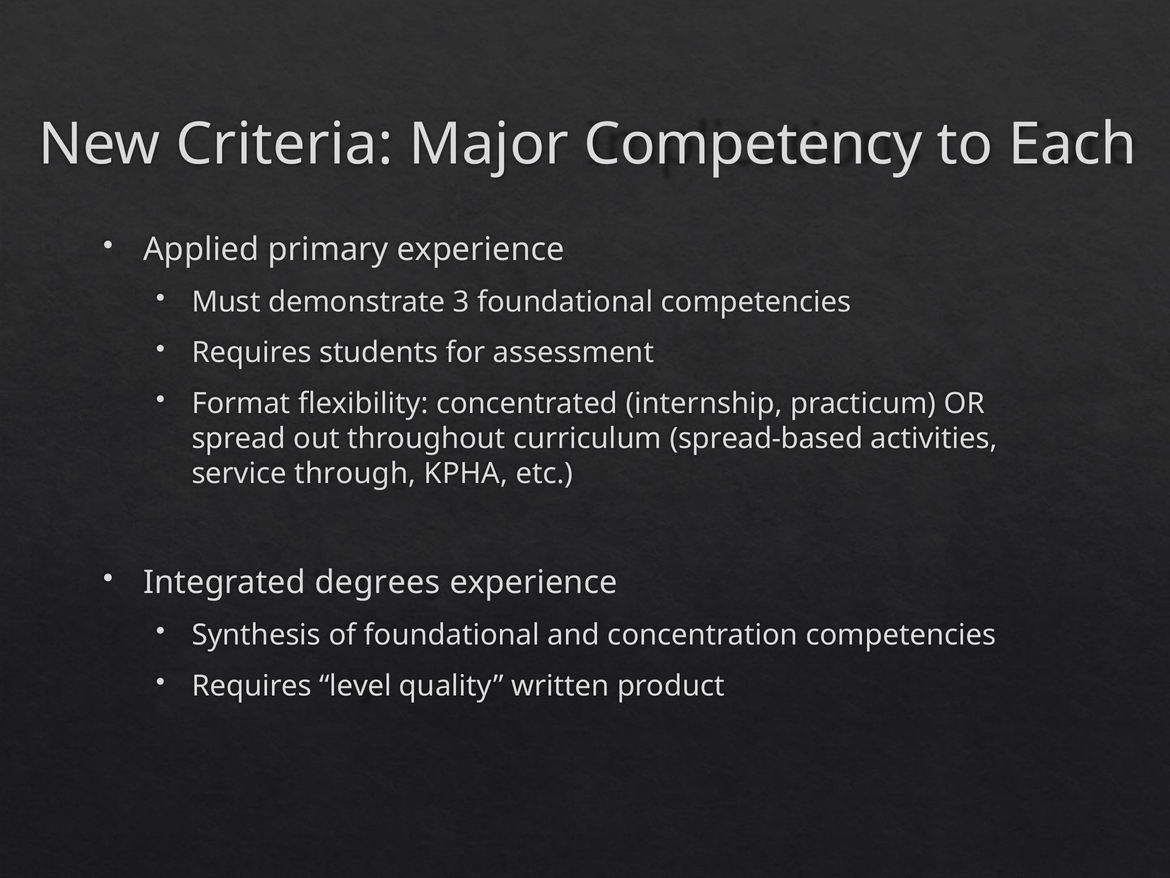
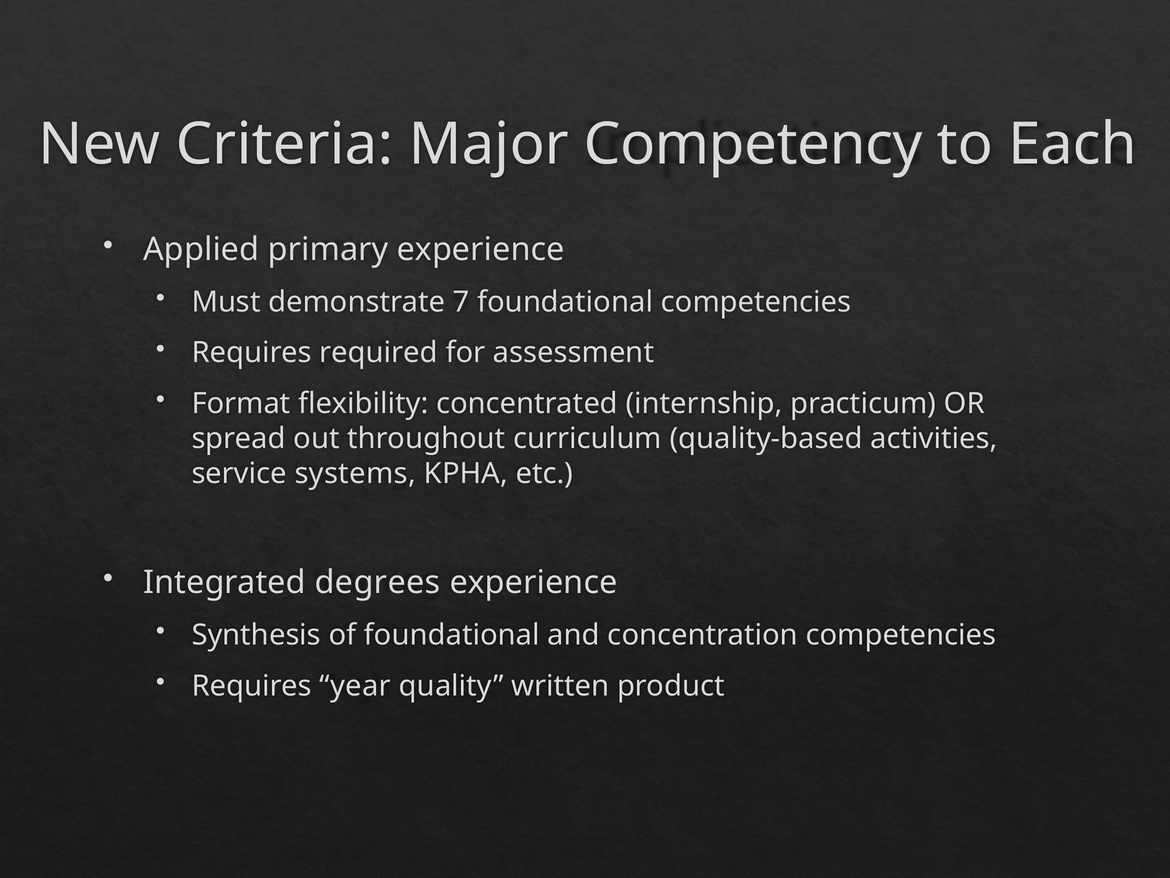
3: 3 -> 7
students: students -> required
spread-based: spread-based -> quality-based
through: through -> systems
level: level -> year
